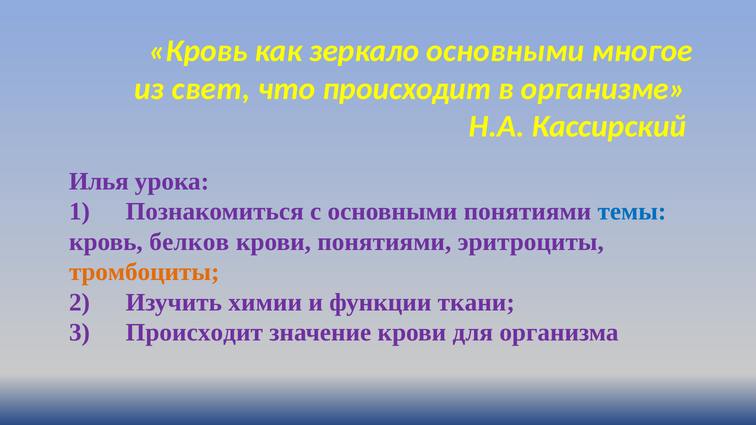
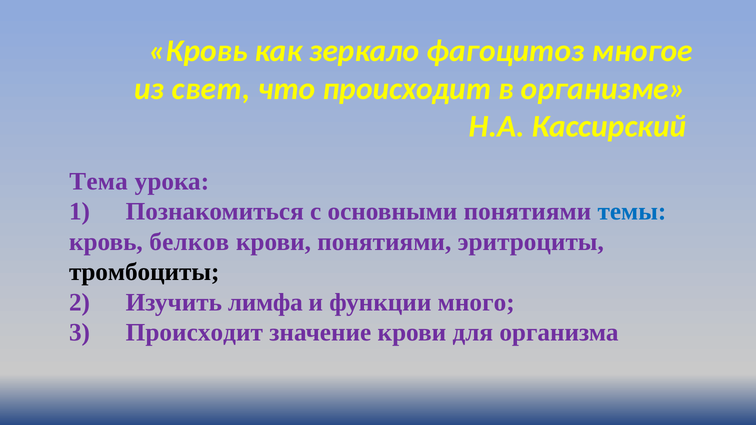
зеркало основными: основными -> фагоцитоз
Илья: Илья -> Тема
тромбоциты colour: orange -> black
химии: химии -> лимфа
ткани: ткани -> много
